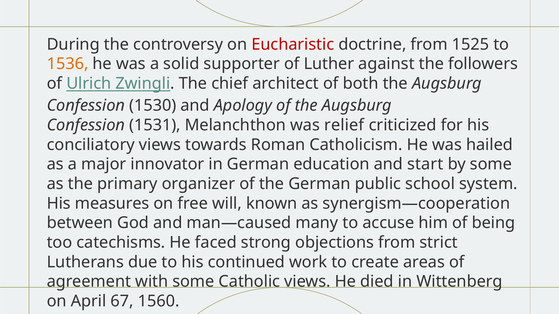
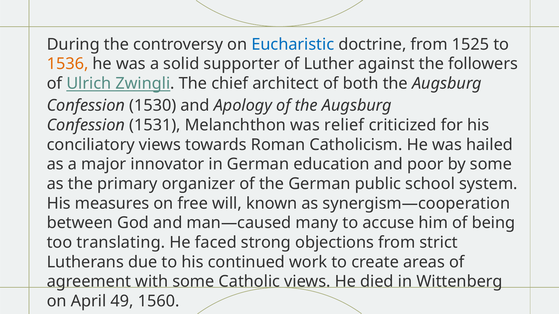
Eucharistic colour: red -> blue
start: start -> poor
catechisms: catechisms -> translating
67: 67 -> 49
